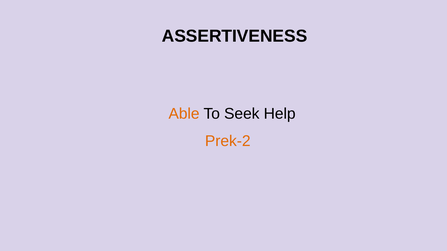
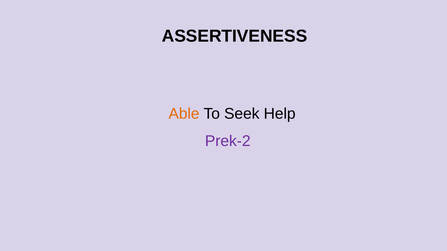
Prek-2 colour: orange -> purple
